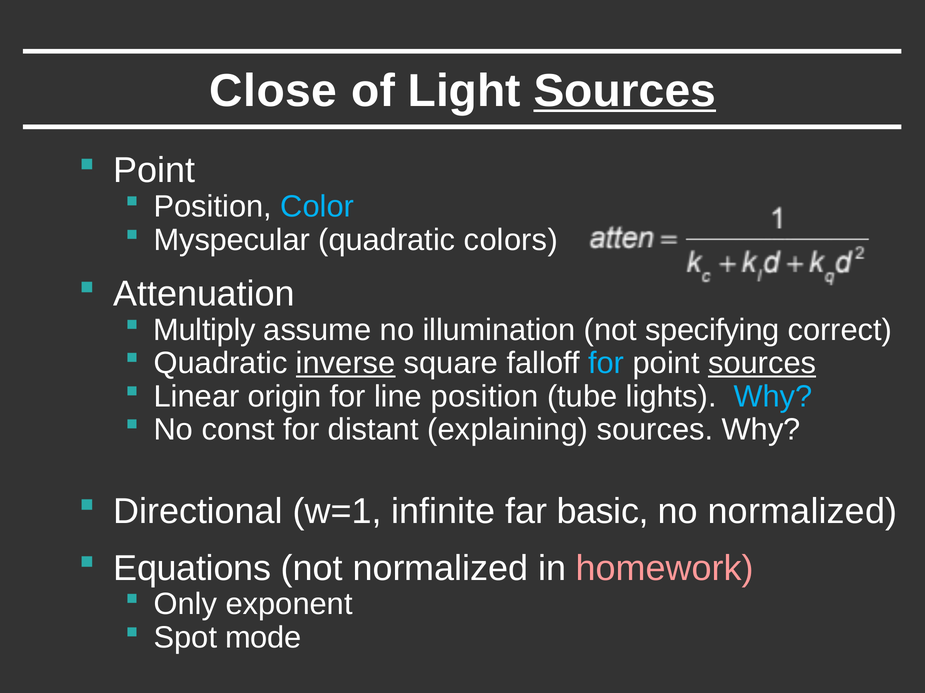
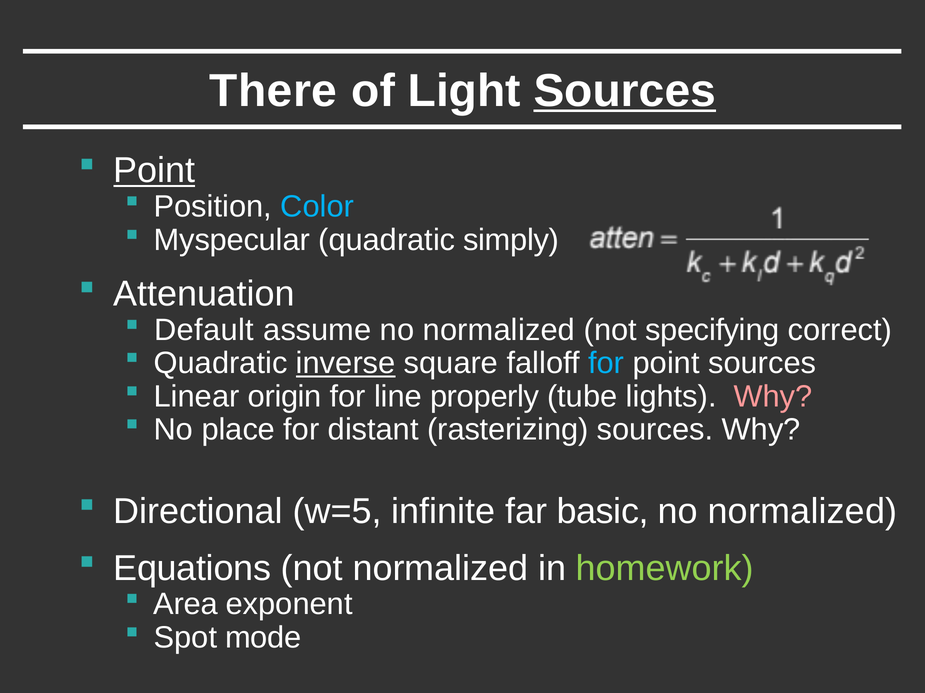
Close: Close -> There
Point at (154, 171) underline: none -> present
colors: colors -> simply
Multiply: Multiply -> Default
assume no illumination: illumination -> normalized
sources at (762, 364) underline: present -> none
line position: position -> properly
Why at (773, 397) colour: light blue -> pink
const: const -> place
explaining: explaining -> rasterizing
w=1: w=1 -> w=5
homework colour: pink -> light green
Only: Only -> Area
